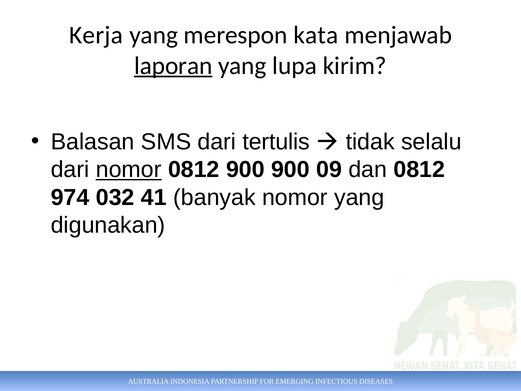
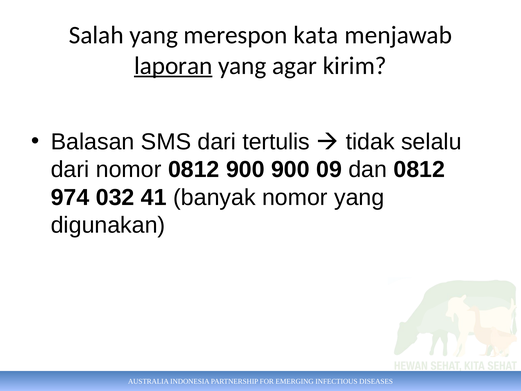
Kerja: Kerja -> Salah
lupa: lupa -> agar
nomor at (129, 170) underline: present -> none
